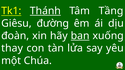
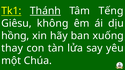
Tầng: Tầng -> Tếng
đường: đường -> không
đoàn: đoàn -> hồng
ban underline: present -> none
